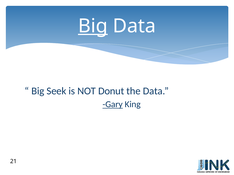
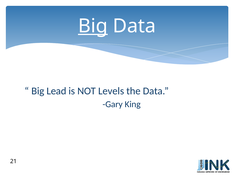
Seek: Seek -> Lead
Donut: Donut -> Levels
Gary underline: present -> none
